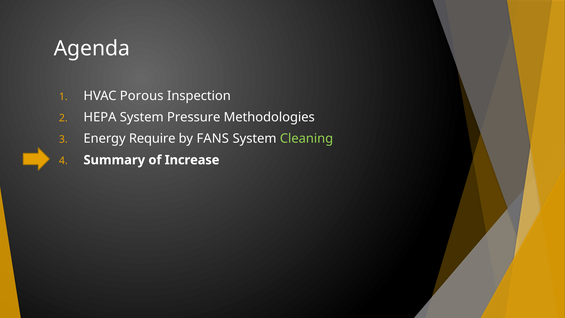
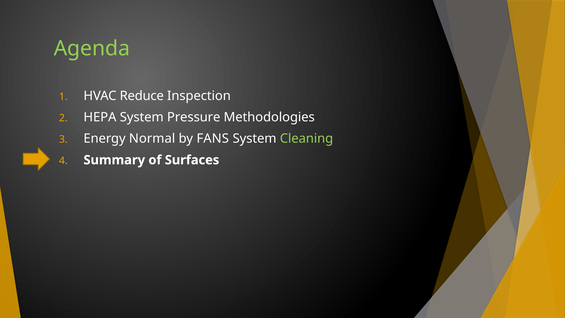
Agenda colour: white -> light green
Porous: Porous -> Reduce
Require: Require -> Normal
Increase: Increase -> Surfaces
